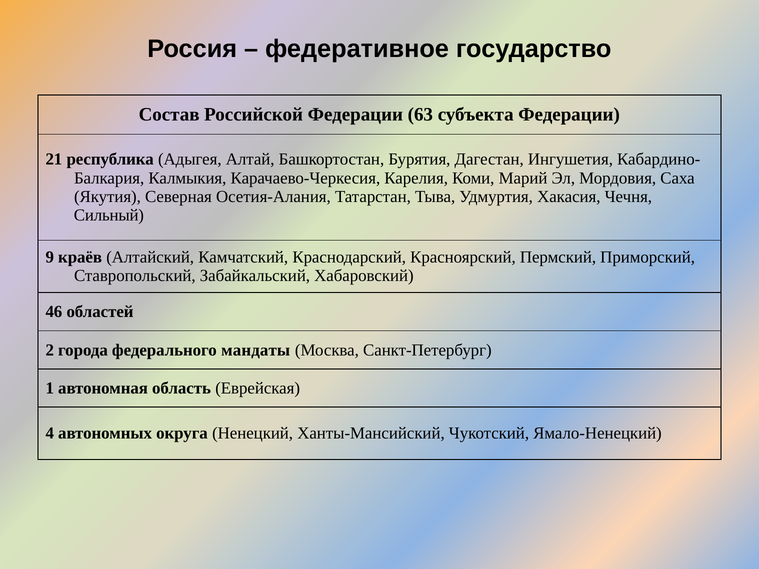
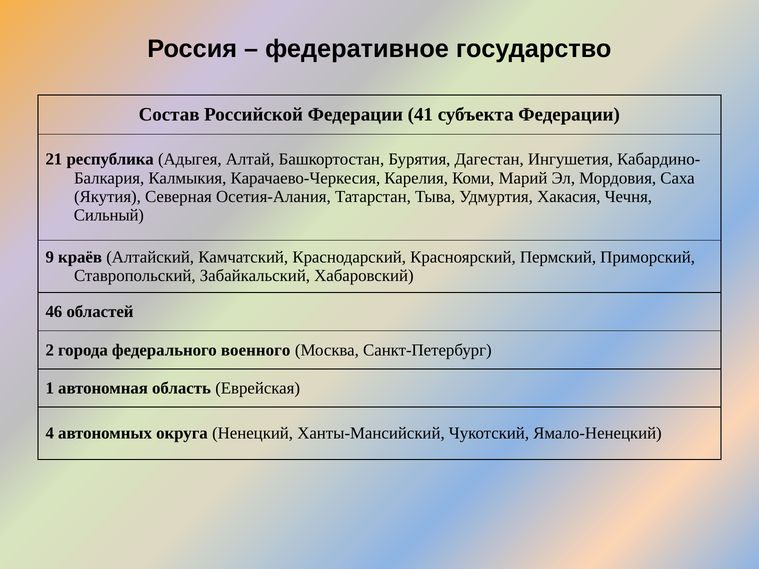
63: 63 -> 41
мандаты: мандаты -> военного
